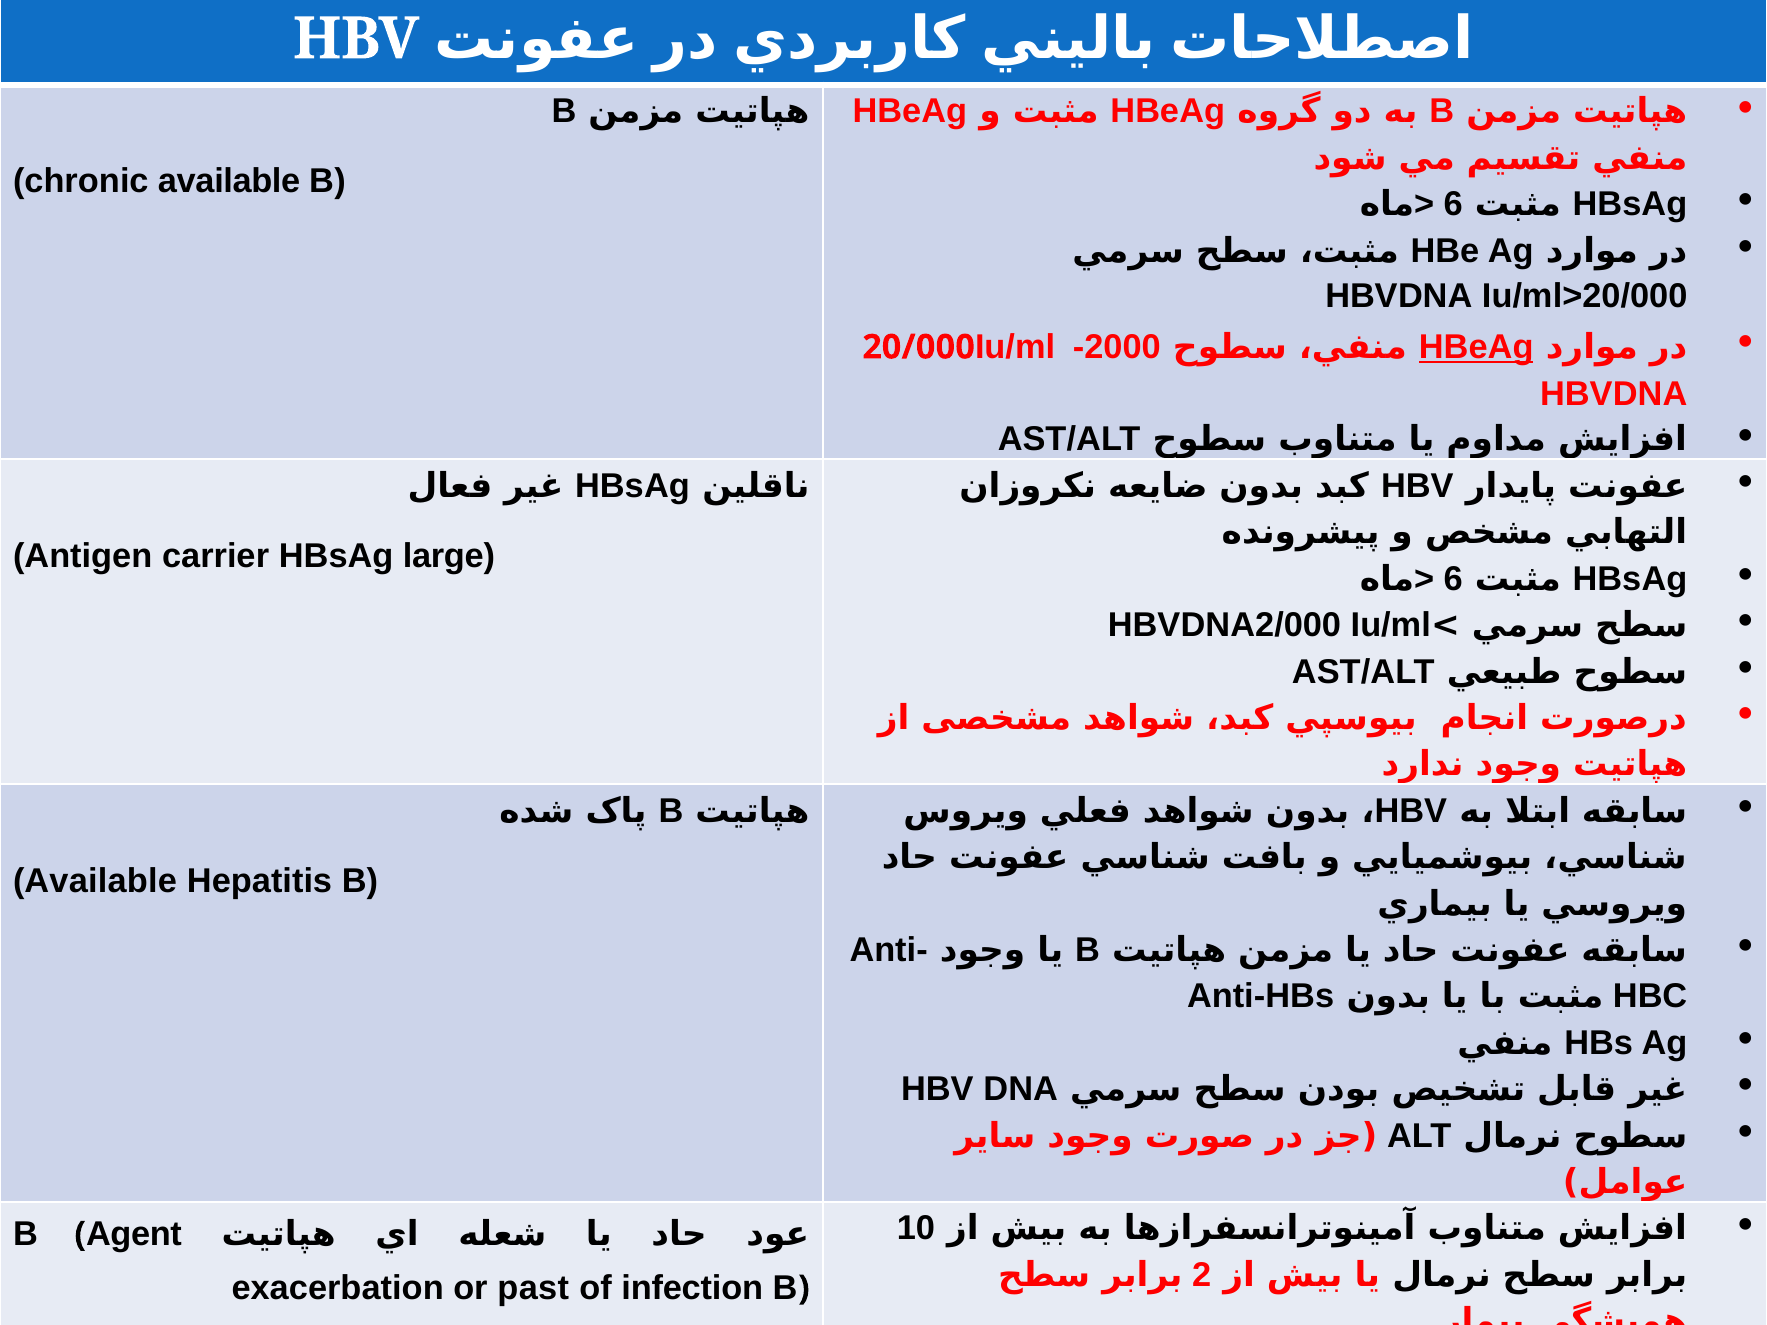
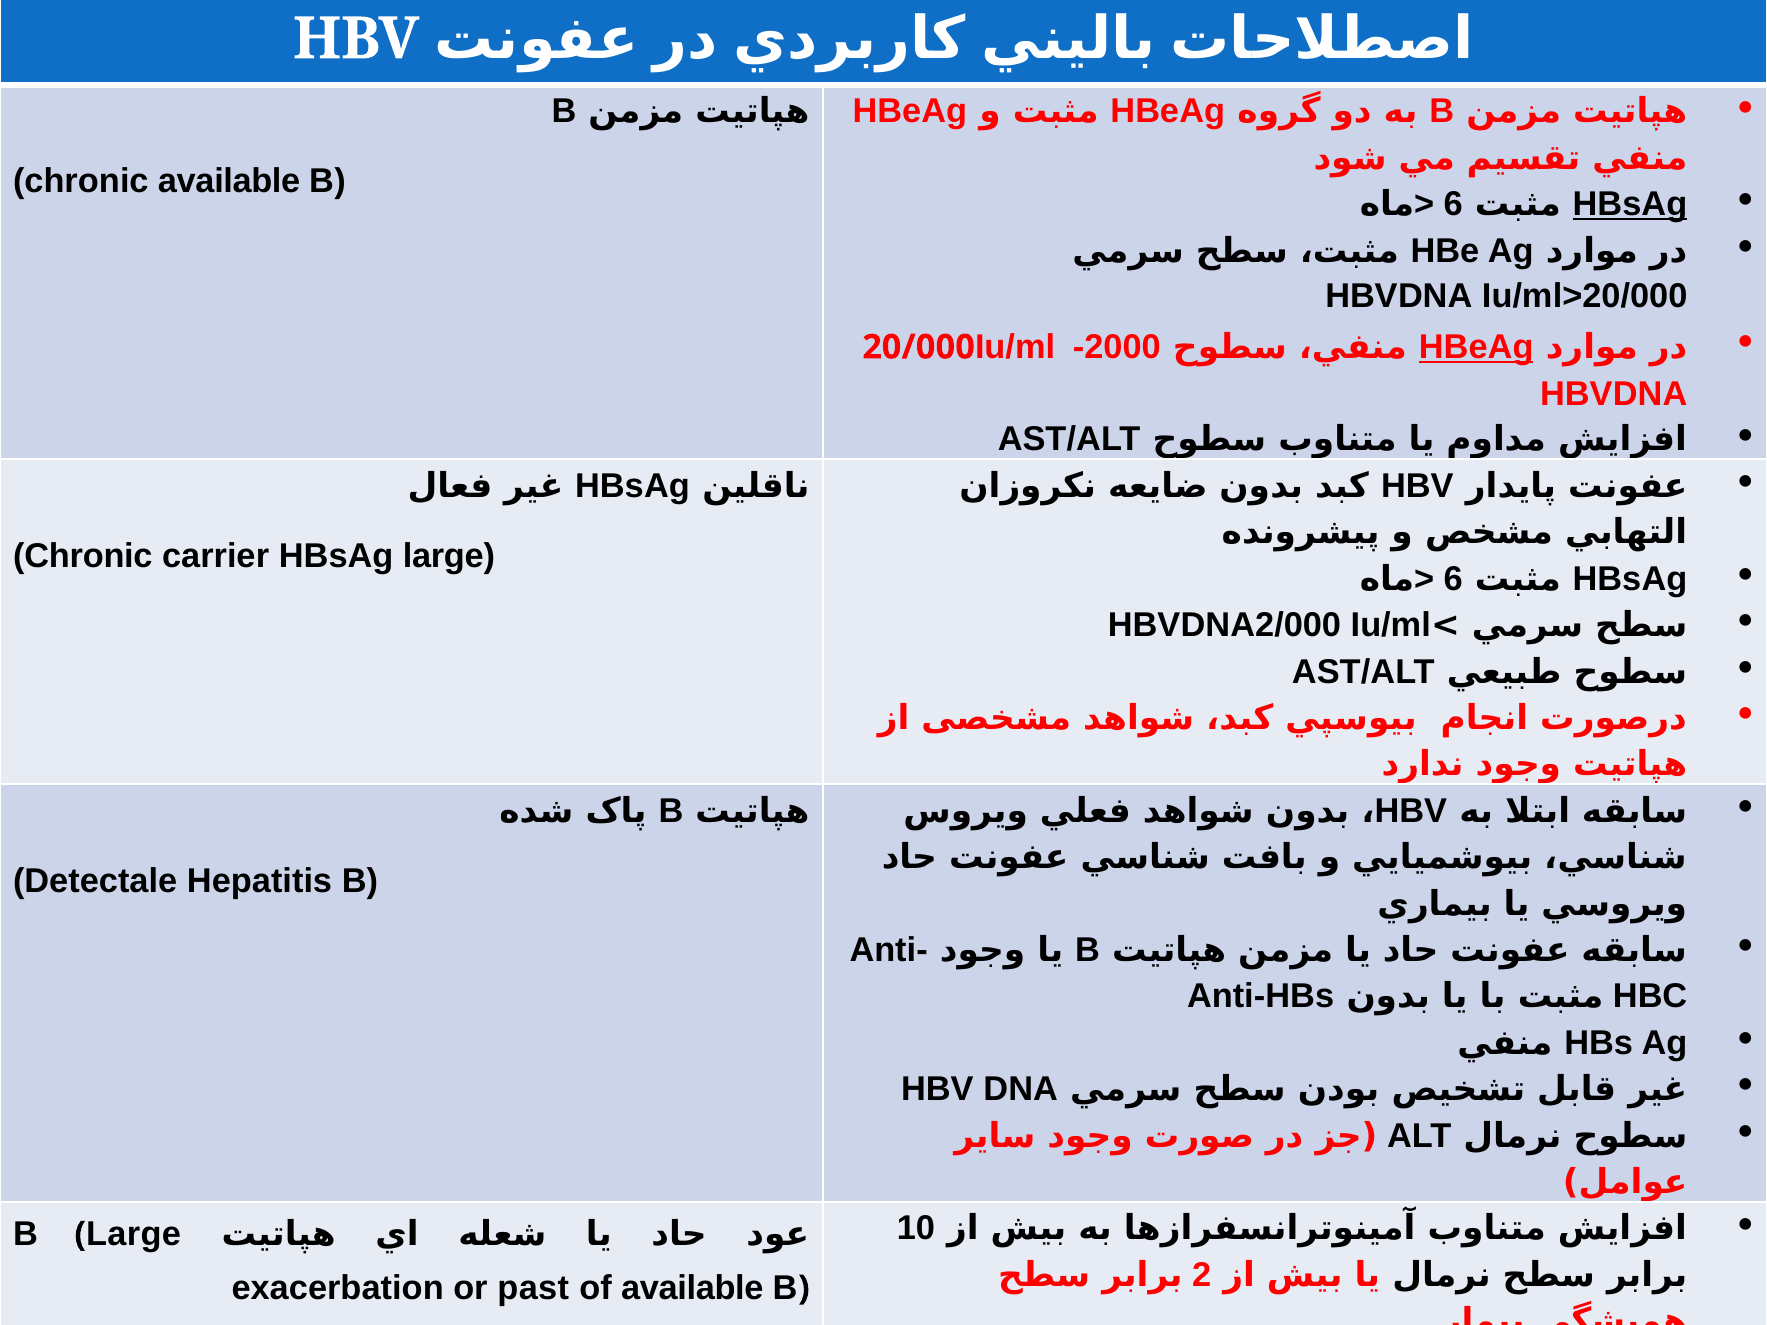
HBsAg at (1630, 204) underline: none -> present
Antigen at (88, 556): Antigen -> Chronic
Available at (101, 881): Available -> Detectale
Agent at (134, 1234): Agent -> Large
of infection: infection -> available
